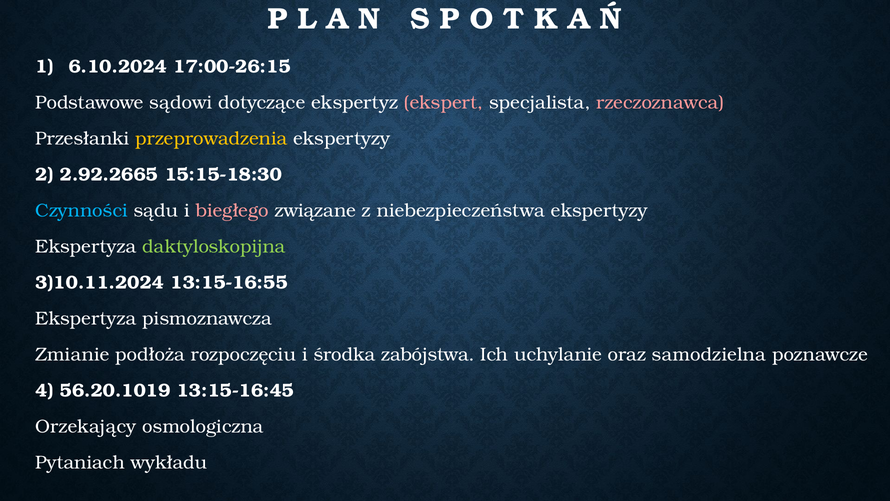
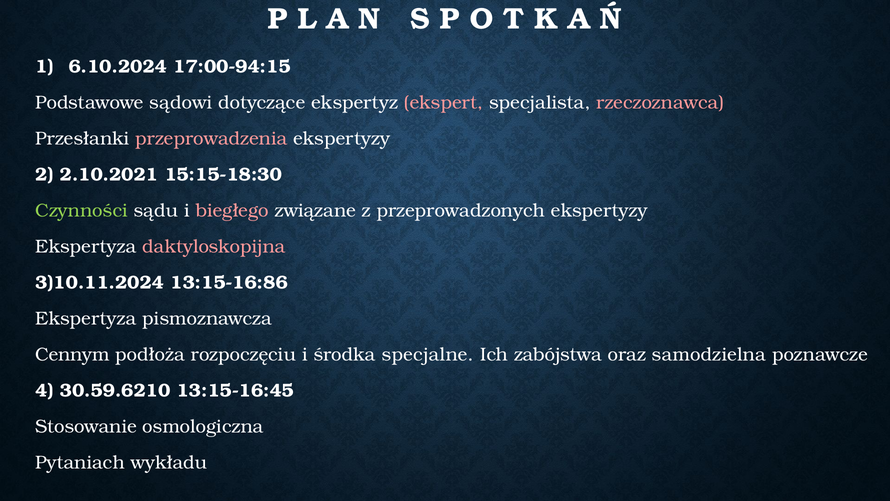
17:00-26:15: 17:00-26:15 -> 17:00-94:15
przeprowadzenia colour: yellow -> pink
2.92.2665: 2.92.2665 -> 2.10.2021
Czynności colour: light blue -> light green
niebezpieczeństwa: niebezpieczeństwa -> przeprowadzonych
daktyloskopijna colour: light green -> pink
13:15-16:55: 13:15-16:55 -> 13:15-16:86
Zmianie: Zmianie -> Cennym
zabójstwa: zabójstwa -> specjalne
uchylanie: uchylanie -> zabójstwa
56.20.1019: 56.20.1019 -> 30.59.6210
Orzekający: Orzekający -> Stosowanie
